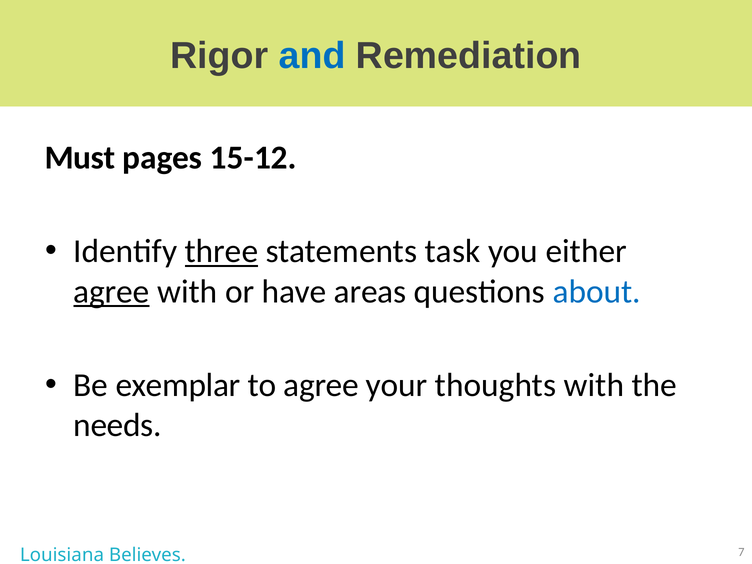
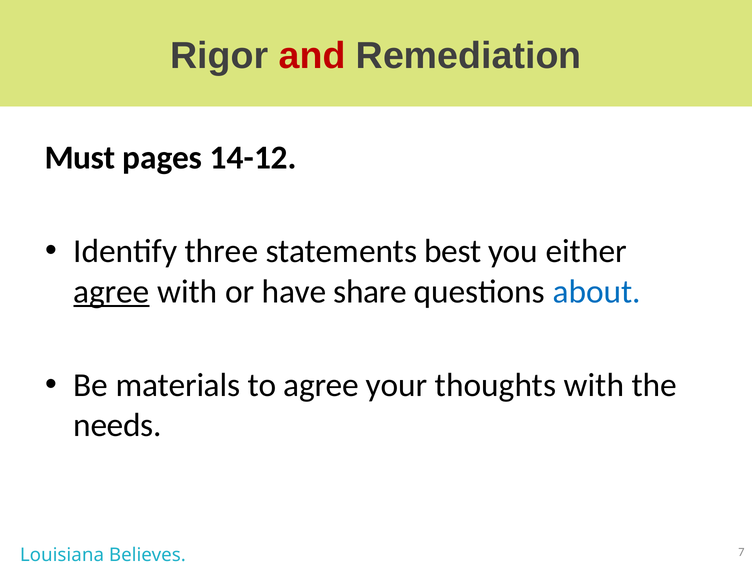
and colour: blue -> red
15-12: 15-12 -> 14-12
three underline: present -> none
task: task -> best
areas: areas -> share
exemplar: exemplar -> materials
